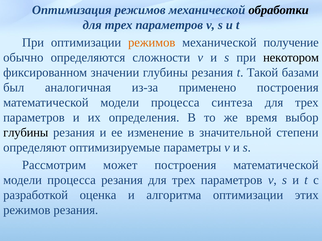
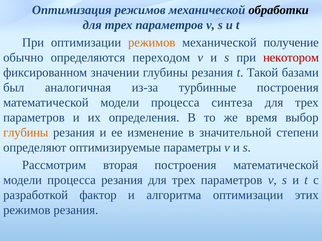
сложности: сложности -> переходом
некотором colour: black -> red
применено: применено -> турбинные
глубины at (26, 133) colour: black -> orange
может: может -> вторая
оценка: оценка -> фактор
